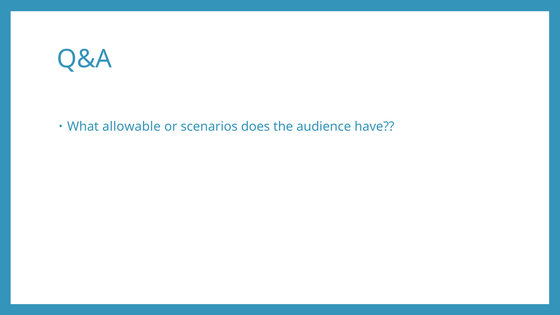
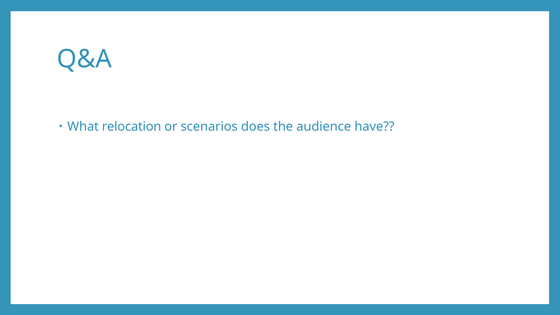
allowable: allowable -> relocation
